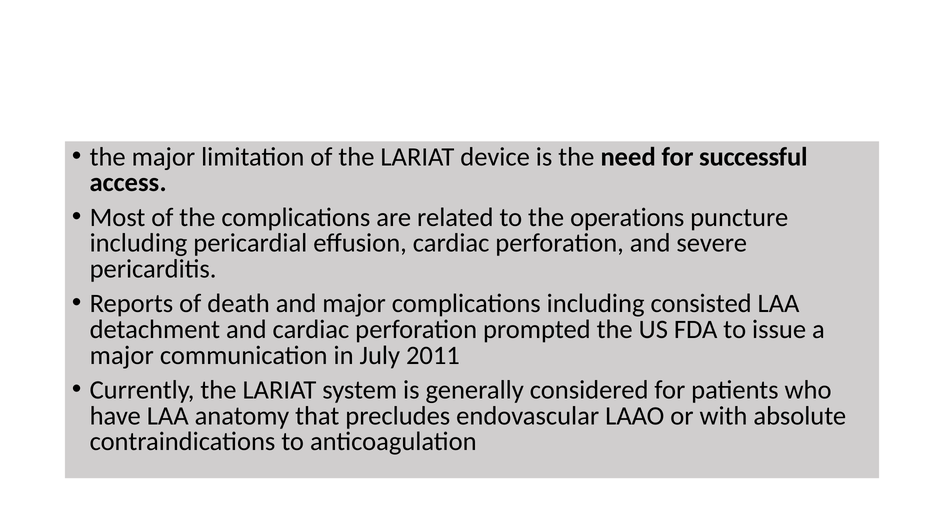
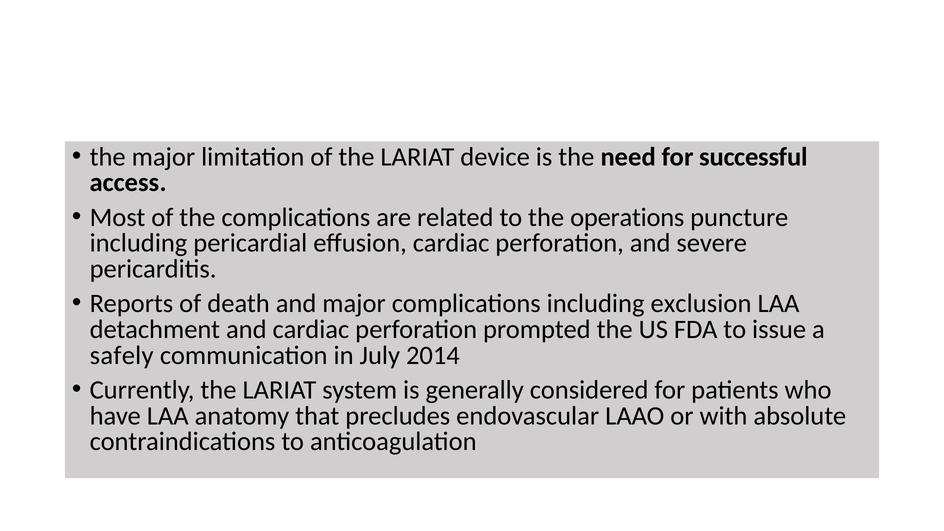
consisted: consisted -> exclusion
major at (122, 355): major -> safely
2011: 2011 -> 2014
